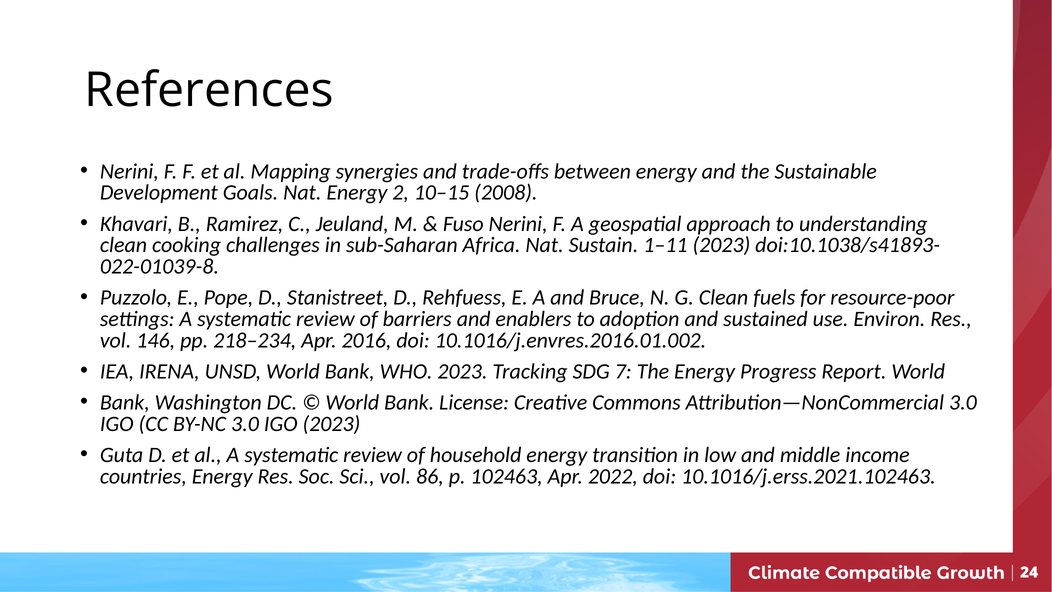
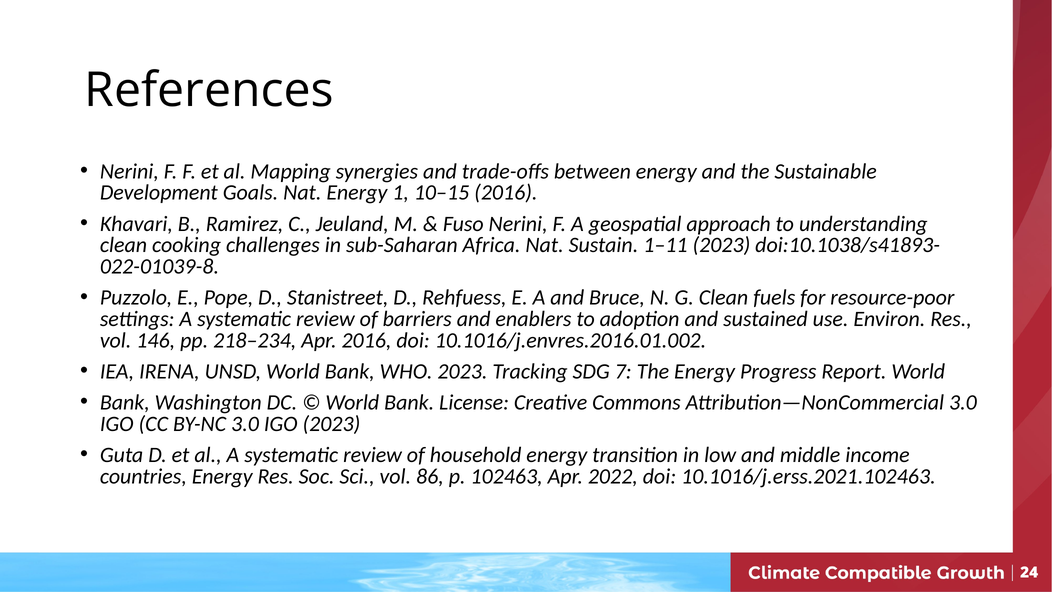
2: 2 -> 1
10–15 2008: 2008 -> 2016
